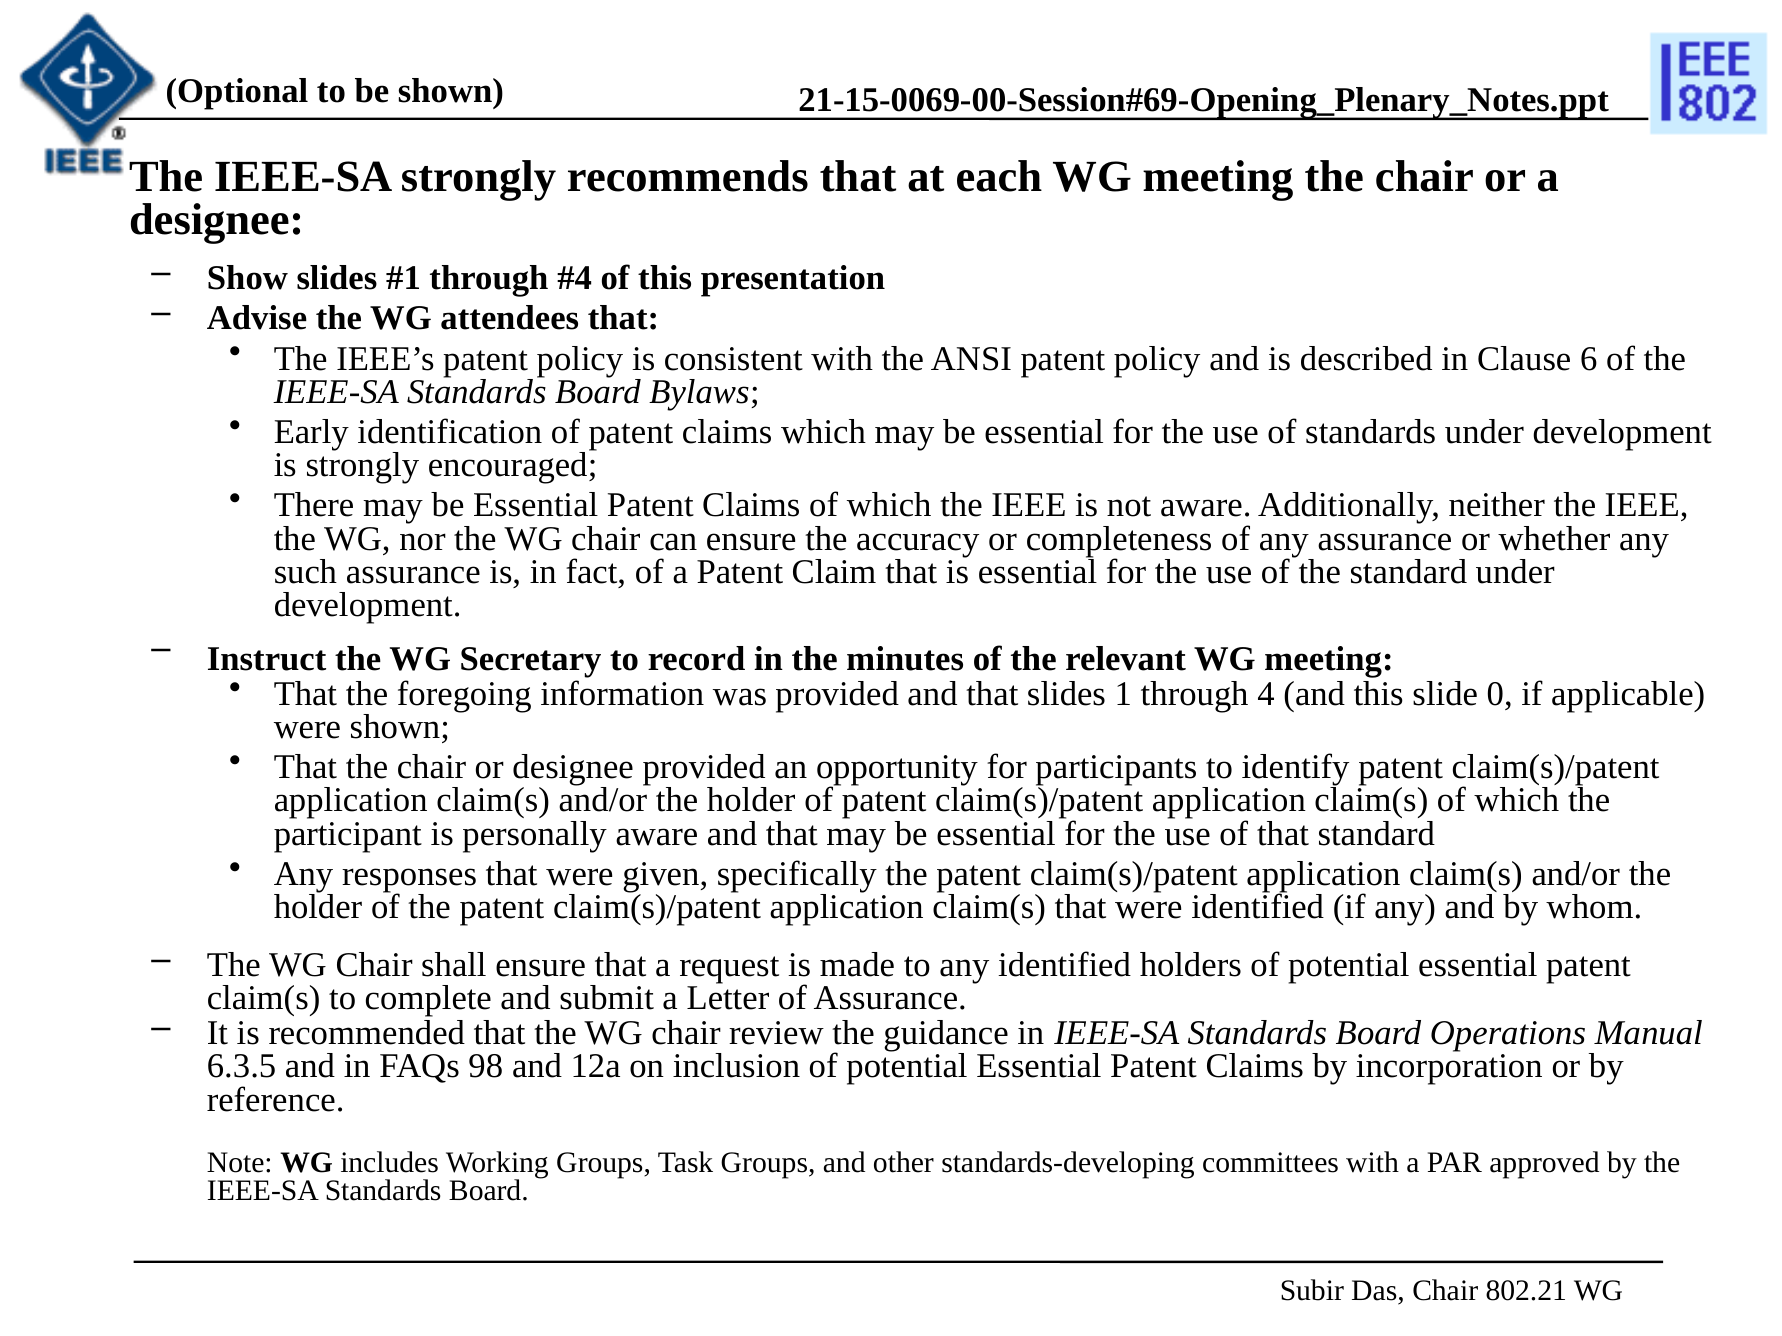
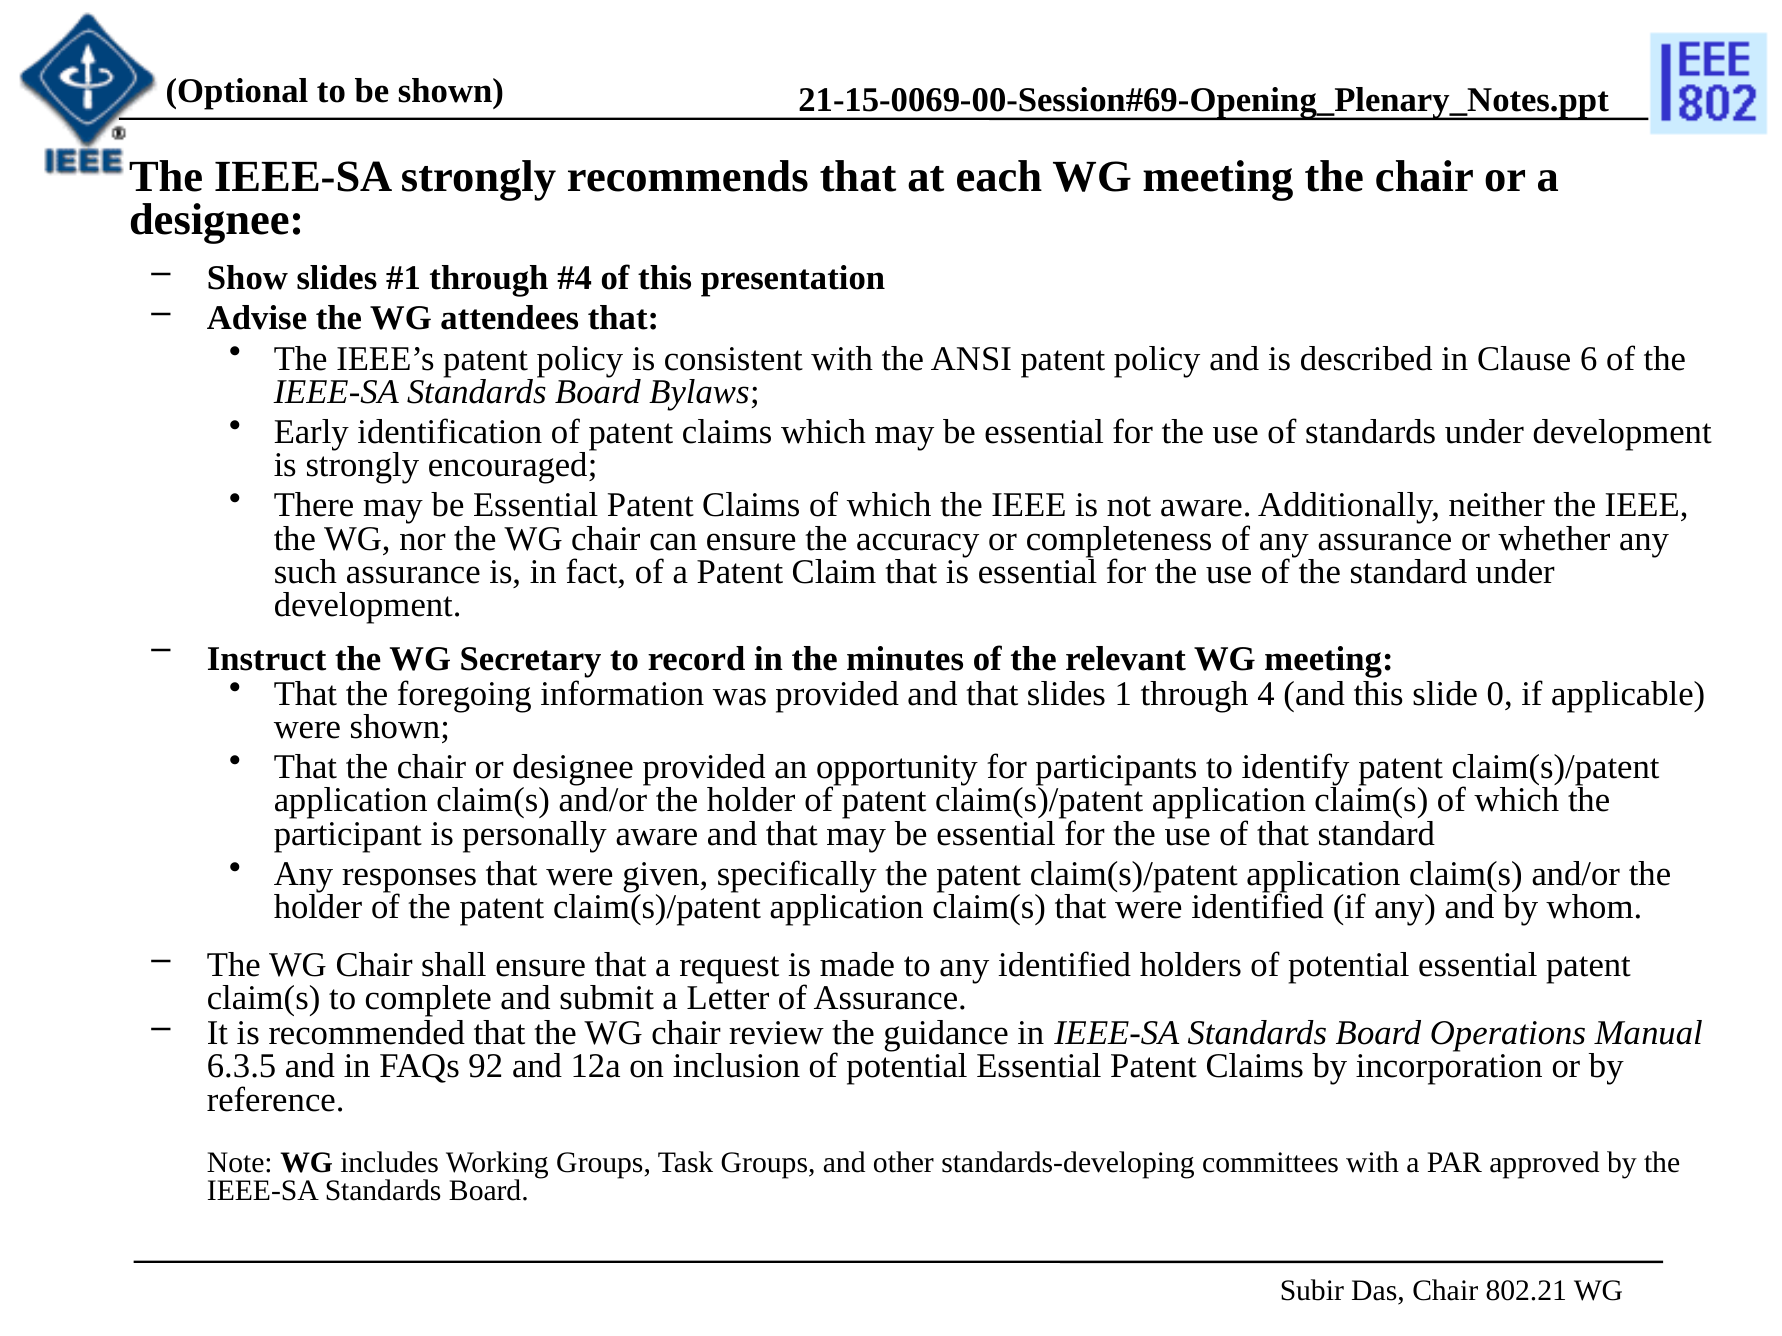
98: 98 -> 92
